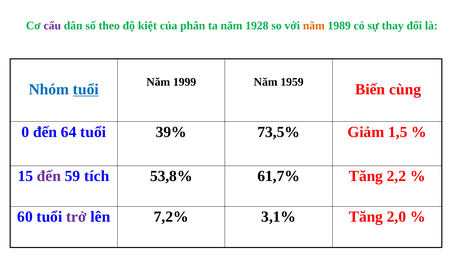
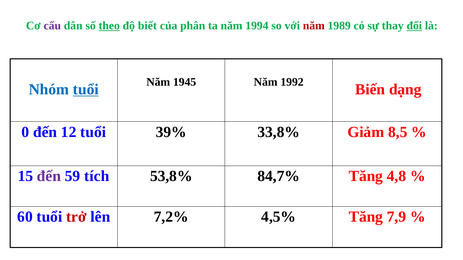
theo underline: none -> present
kiệt: kiệt -> biết
1928: 1928 -> 1994
năm at (314, 26) colour: orange -> red
đổi underline: none -> present
1999: 1999 -> 1945
1959: 1959 -> 1992
cùng: cùng -> dạng
64: 64 -> 12
73,5%: 73,5% -> 33,8%
1,5: 1,5 -> 8,5
61,7%: 61,7% -> 84,7%
2,2: 2,2 -> 4,8
trở colour: purple -> red
3,1%: 3,1% -> 4,5%
2,0: 2,0 -> 7,9
